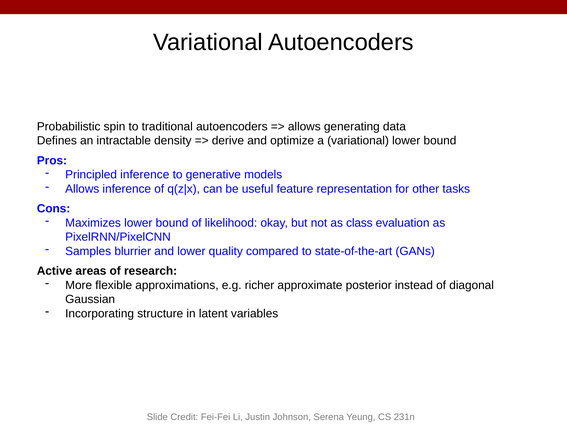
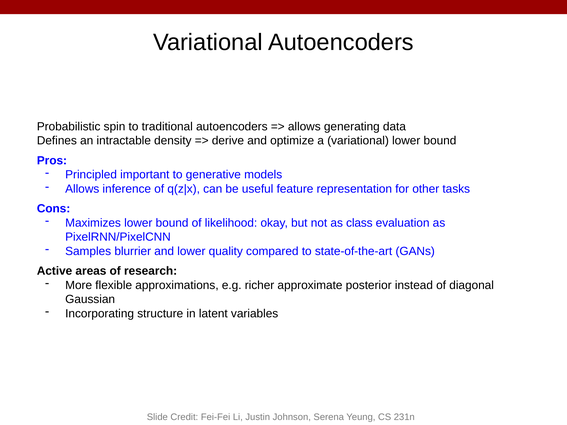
Principled inference: inference -> important
